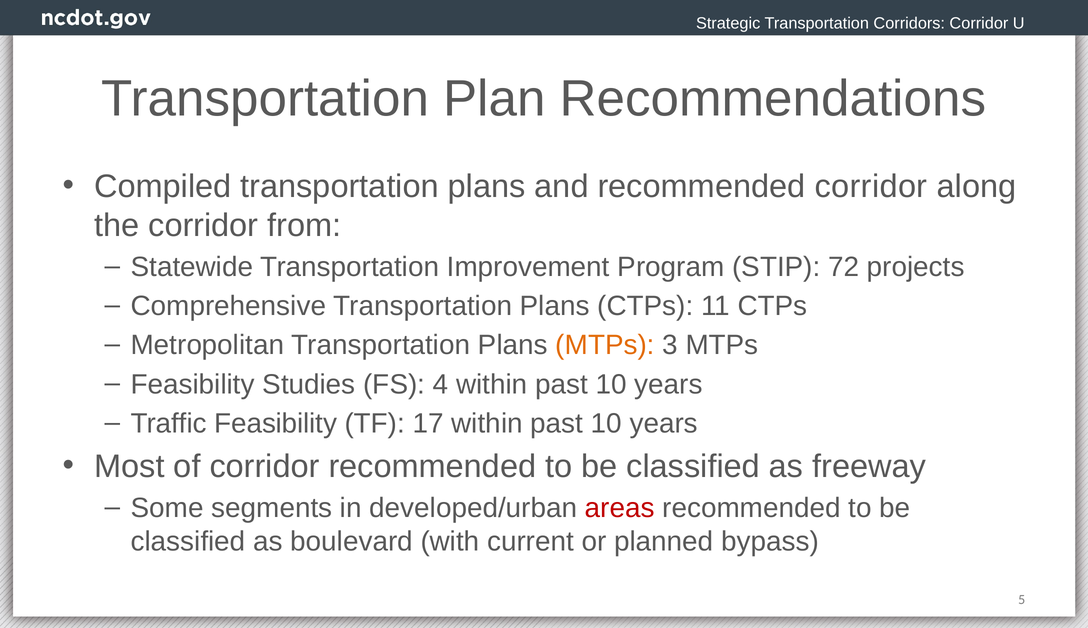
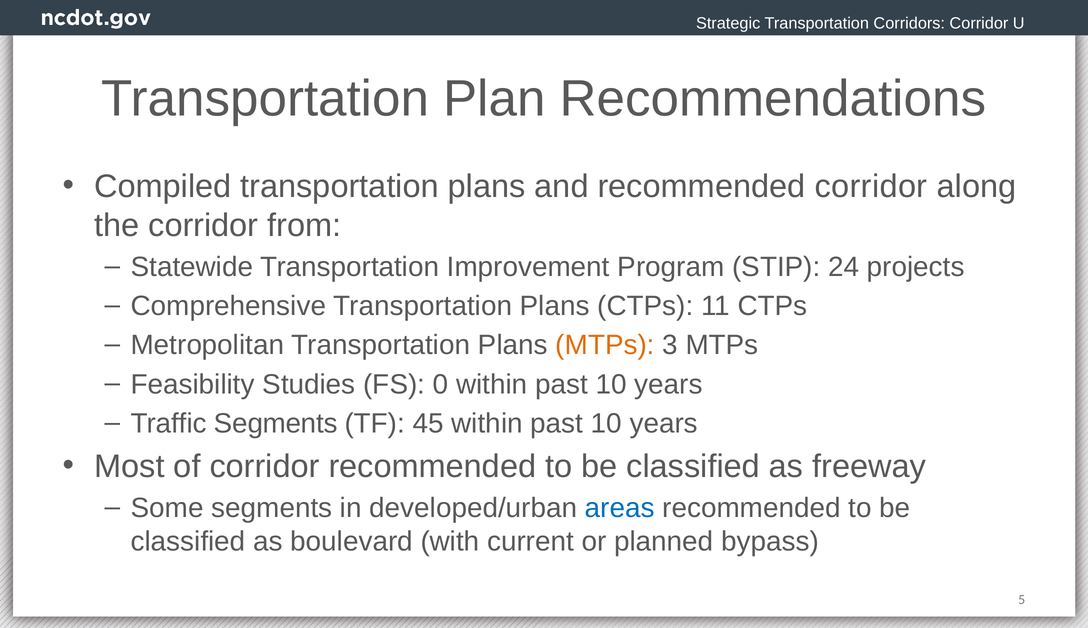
72: 72 -> 24
4: 4 -> 0
Traffic Feasibility: Feasibility -> Segments
17: 17 -> 45
areas colour: red -> blue
